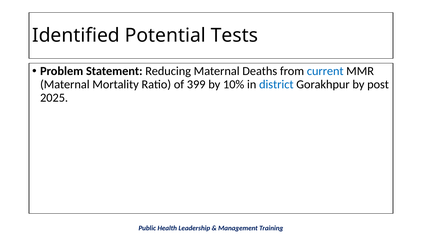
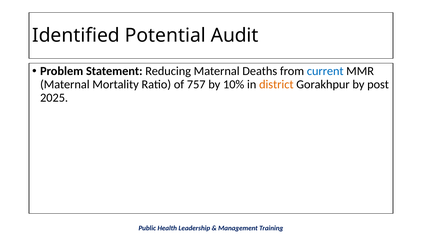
Tests: Tests -> Audit
399: 399 -> 757
district colour: blue -> orange
